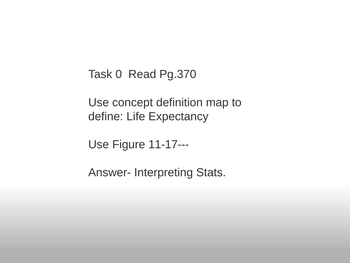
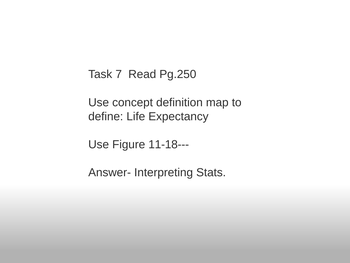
0: 0 -> 7
Pg.370: Pg.370 -> Pg.250
11-17---: 11-17--- -> 11-18---
